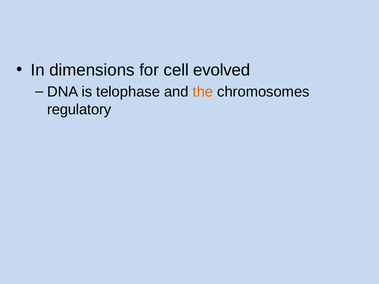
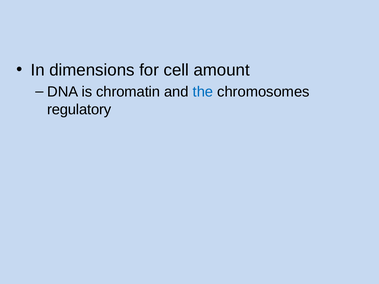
evolved: evolved -> amount
telophase: telophase -> chromatin
the colour: orange -> blue
